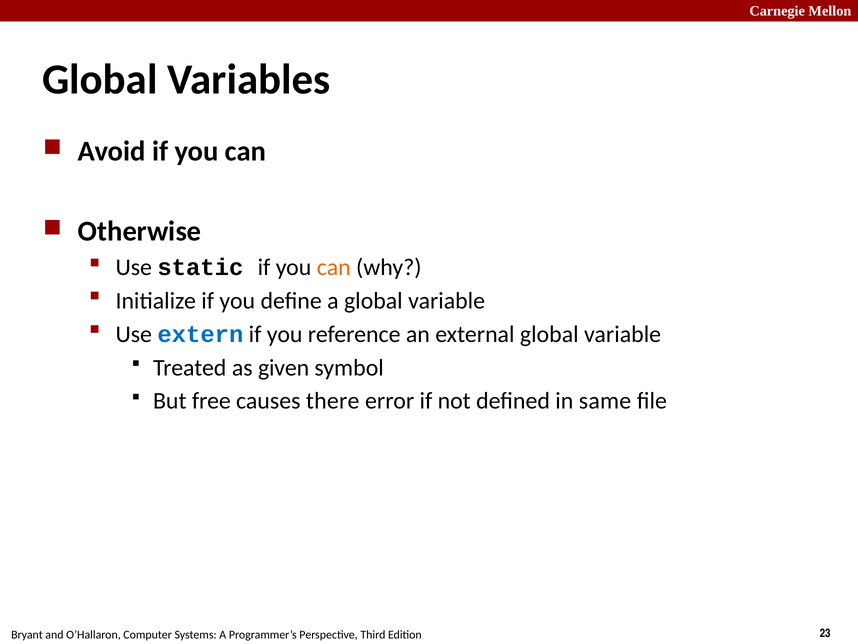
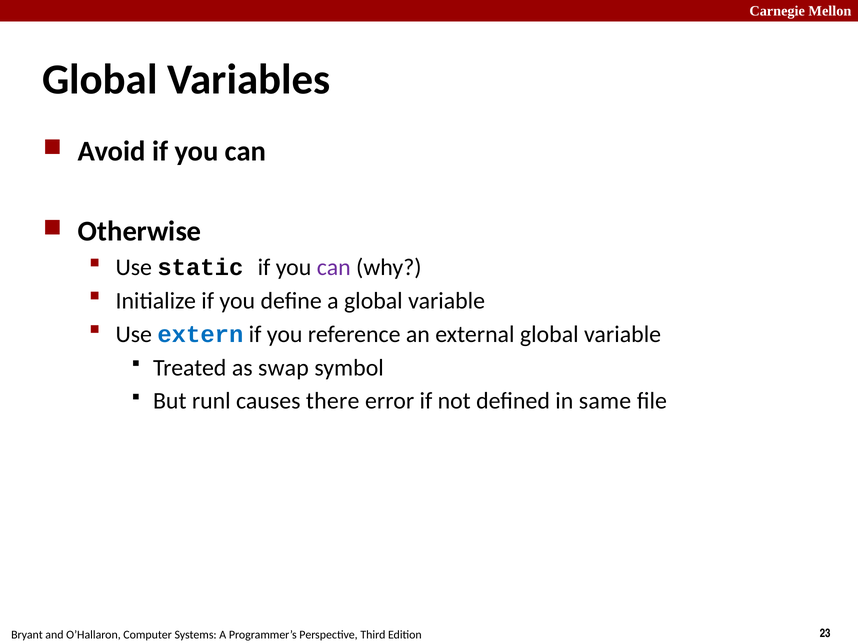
can at (334, 267) colour: orange -> purple
given: given -> swap
free: free -> runl
